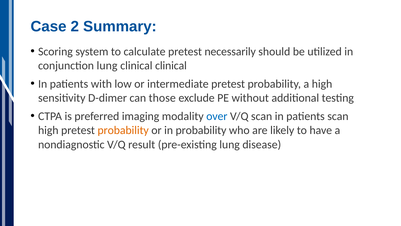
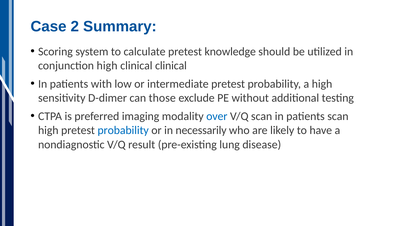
necessarily: necessarily -> knowledge
conjunction lung: lung -> high
probability at (123, 130) colour: orange -> blue
in probability: probability -> necessarily
